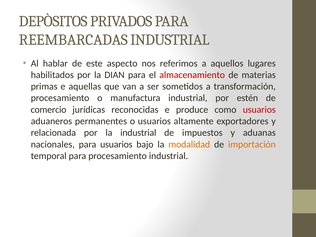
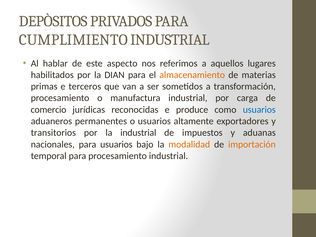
REEMBARCADAS: REEMBARCADAS -> CUMPLIMIENTO
almacenamiento colour: red -> orange
aquellas: aquellas -> terceros
estén: estén -> carga
usuarios at (259, 110) colour: red -> blue
relacionada: relacionada -> transitorios
